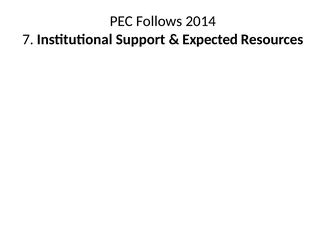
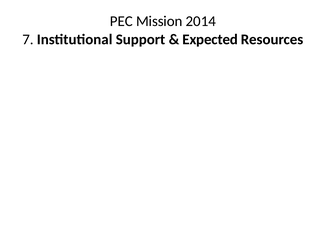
Follows: Follows -> Mission
